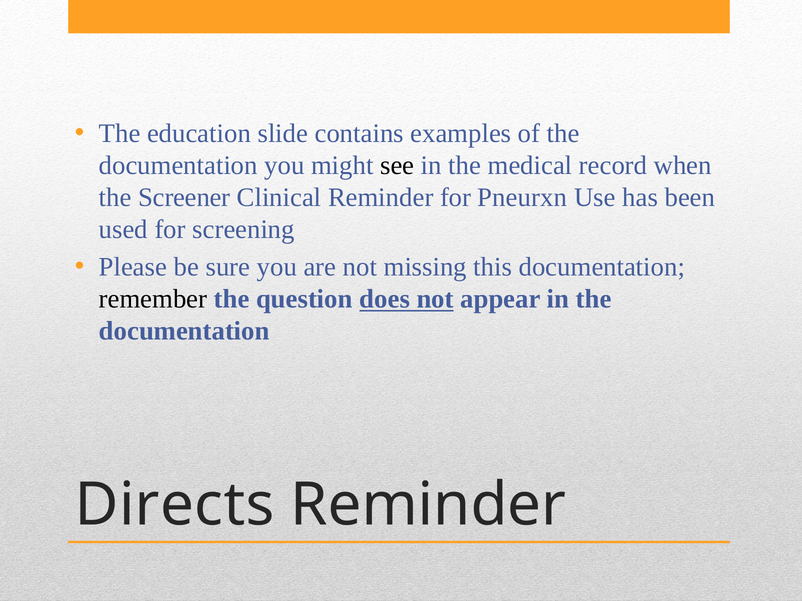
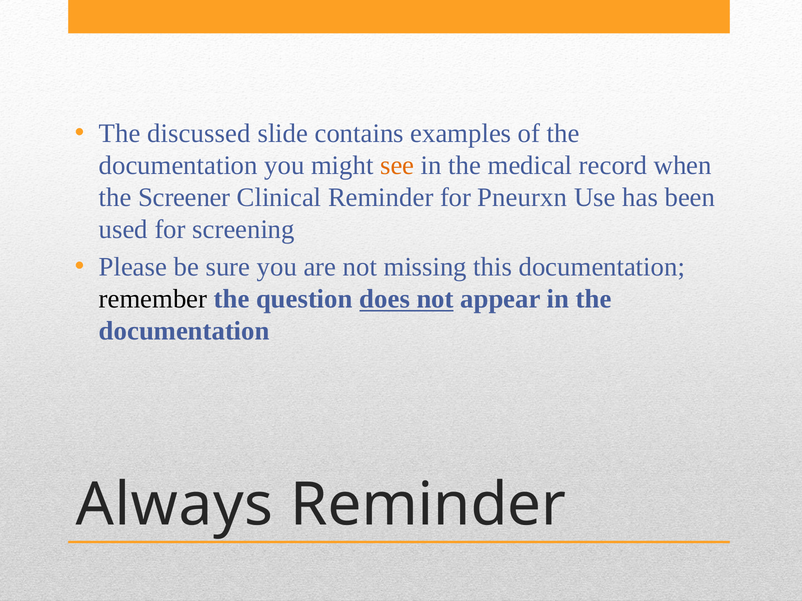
education: education -> discussed
see colour: black -> orange
Directs: Directs -> Always
